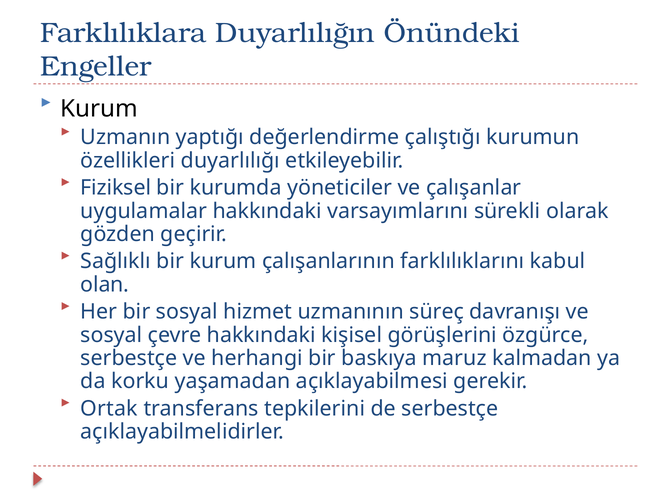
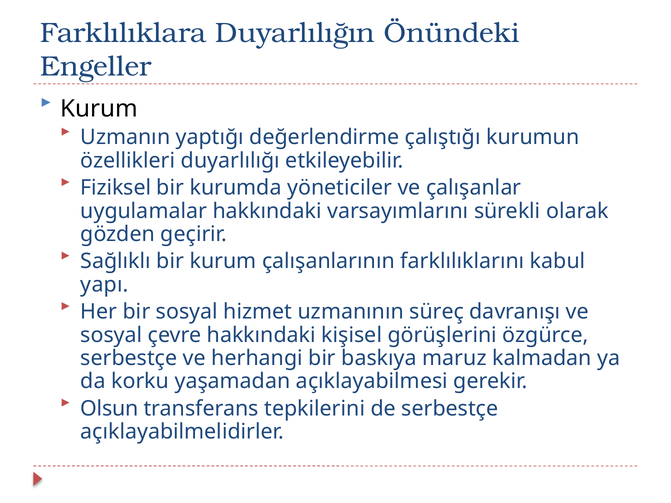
olan: olan -> yapı
Ortak: Ortak -> Olsun
